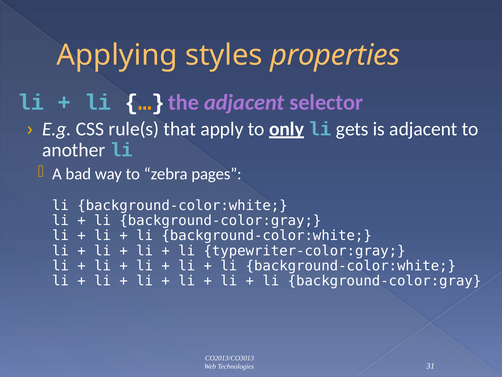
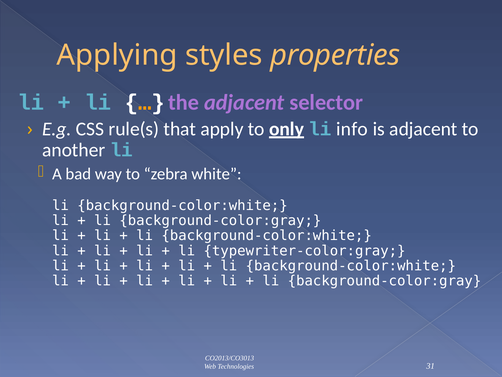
gets: gets -> info
pages: pages -> white
